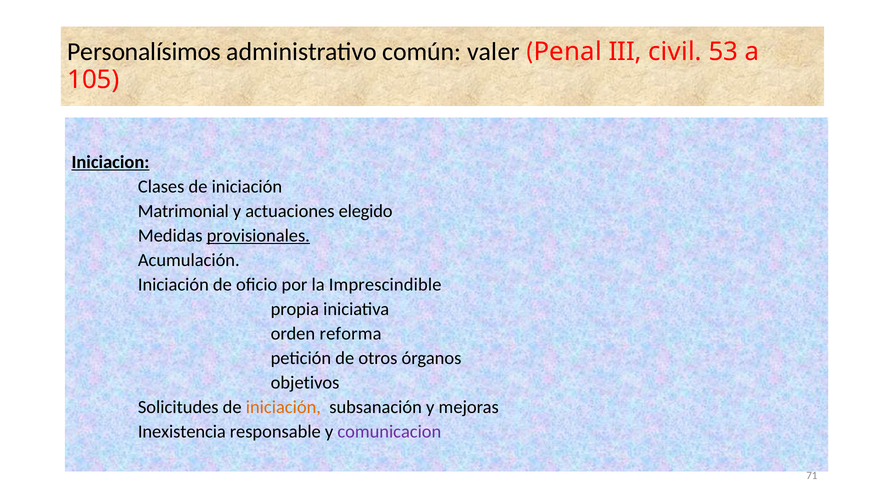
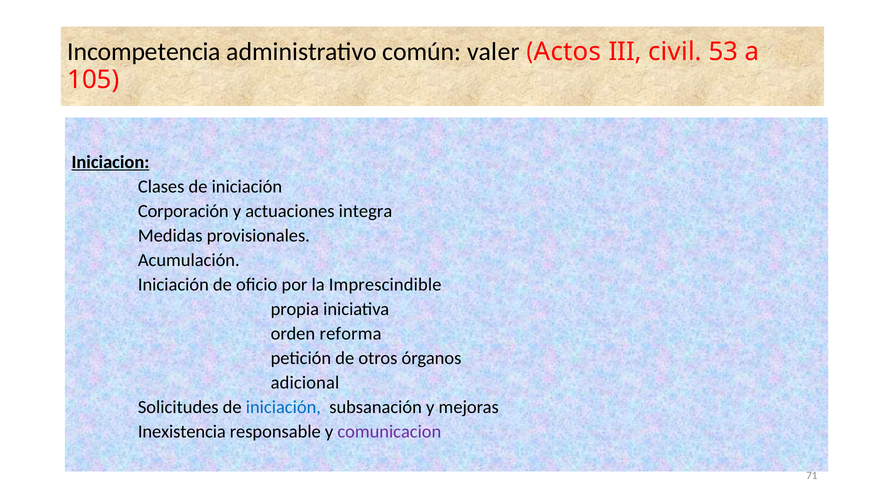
Personalísimos: Personalísimos -> Incompetencia
Penal: Penal -> Actos
Matrimonial: Matrimonial -> Corporación
elegido: elegido -> integra
provisionales underline: present -> none
objetivos: objetivos -> adicional
iniciación at (283, 407) colour: orange -> blue
